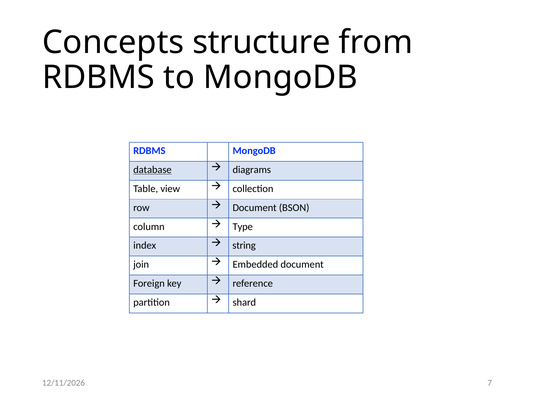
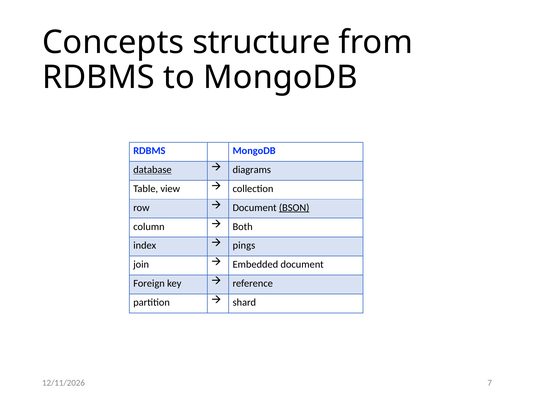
BSON underline: none -> present
Type: Type -> Both
string: string -> pings
